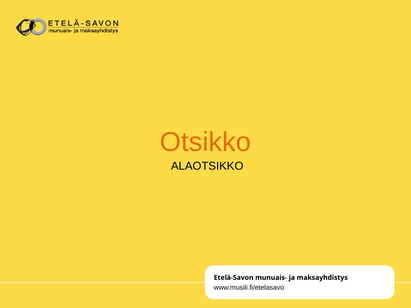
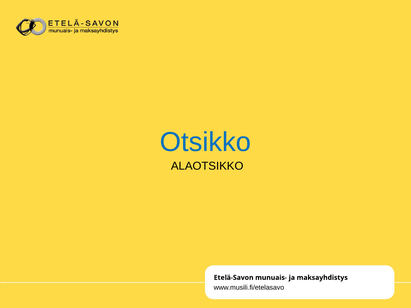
Otsikko colour: orange -> blue
